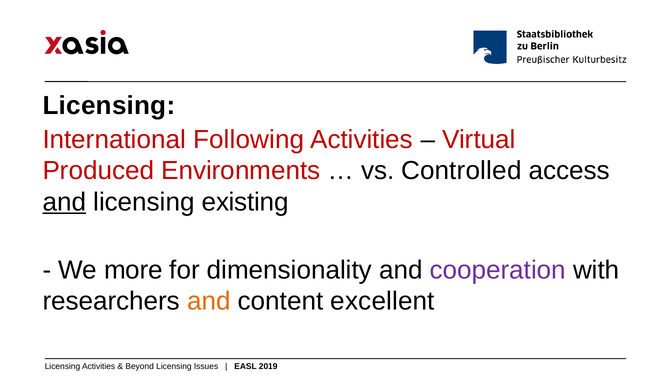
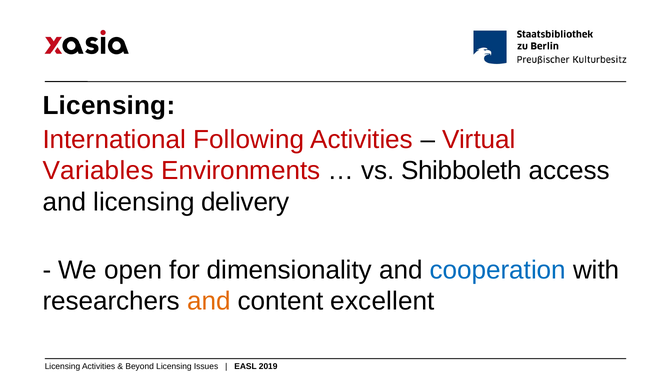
Produced: Produced -> Variables
Controlled: Controlled -> Shibboleth
and at (64, 202) underline: present -> none
existing: existing -> delivery
more: more -> open
cooperation colour: purple -> blue
